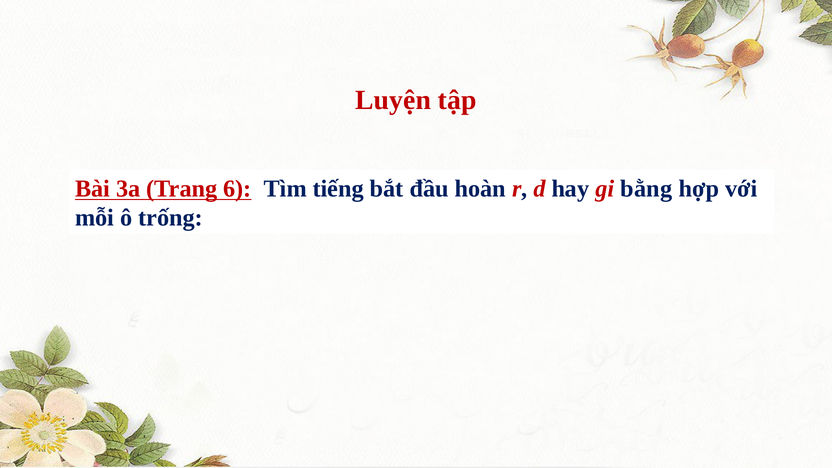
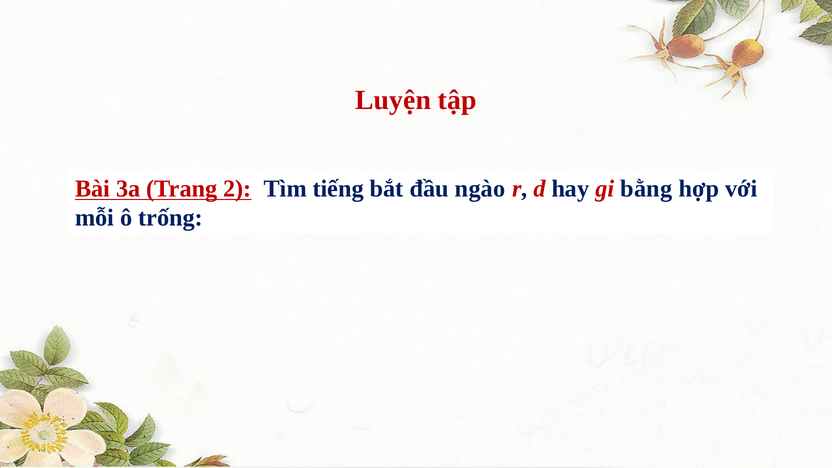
6: 6 -> 2
hoàn: hoàn -> ngào
